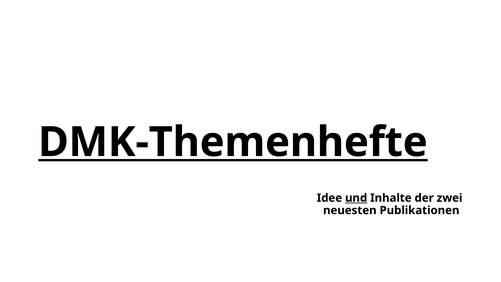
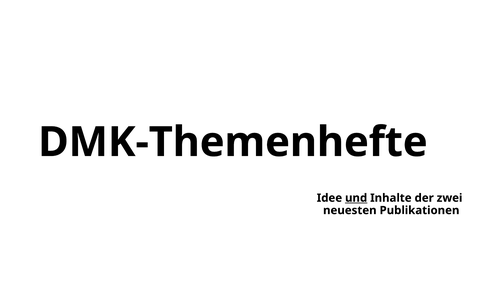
DMK-Themenhefte underline: present -> none
